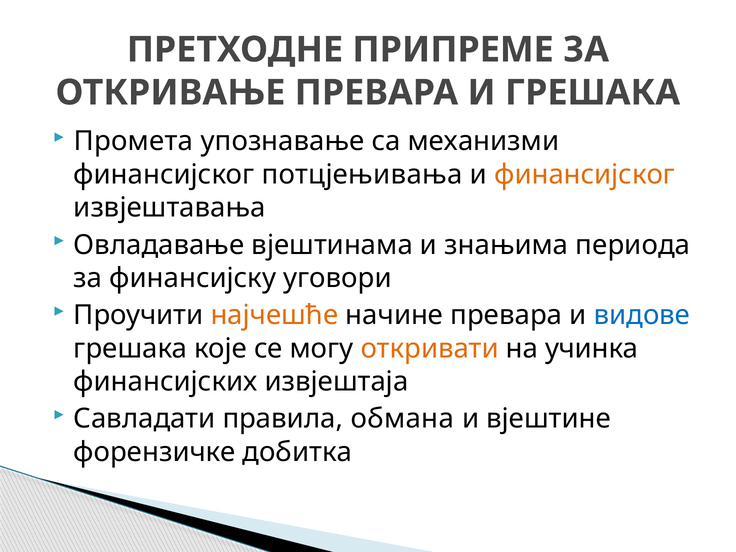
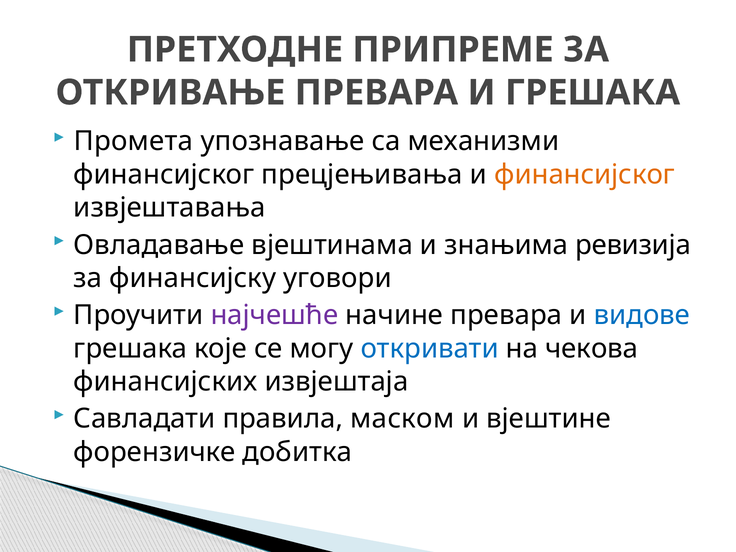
потцјењивања: потцјењивања -> прецјењивања
периода: периода -> ревизија
најчешће colour: orange -> purple
откривати colour: orange -> blue
учинка: учинка -> чекова
обмана: обмана -> маском
